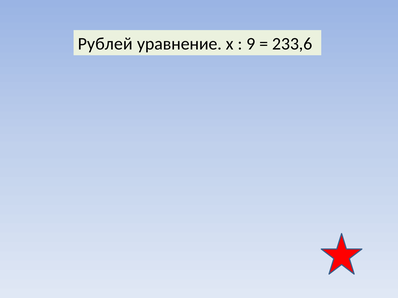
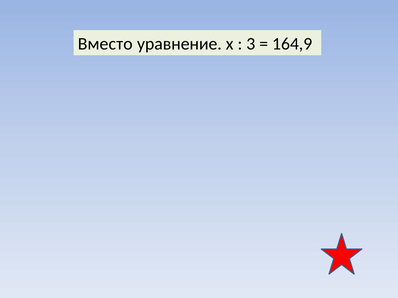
Рублей: Рублей -> Вместо
9: 9 -> 3
233,6: 233,6 -> 164,9
